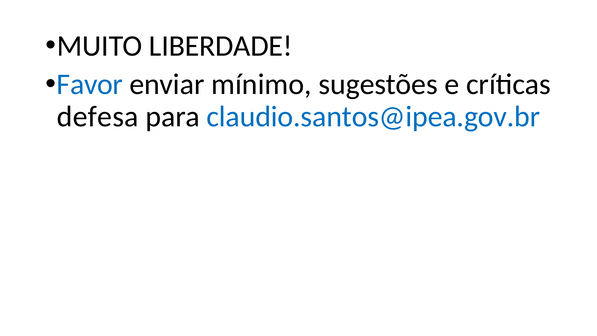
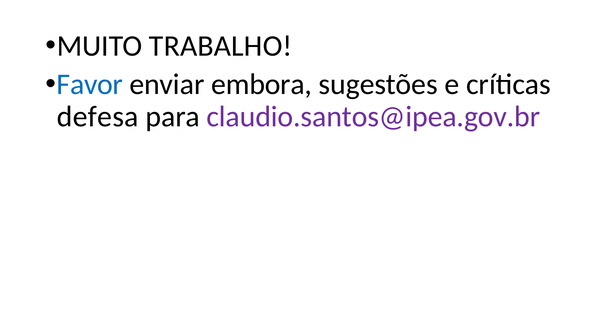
LIBERDADE: LIBERDADE -> TRABALHO
mínimo: mínimo -> embora
claudio.santos@ipea.gov.br colour: blue -> purple
